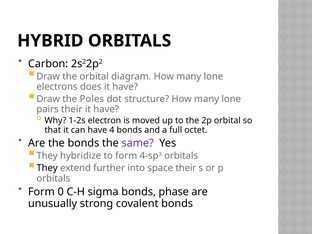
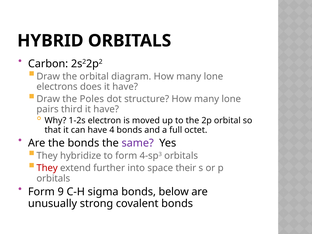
pairs their: their -> third
They at (47, 168) colour: black -> red
0: 0 -> 9
phase: phase -> below
